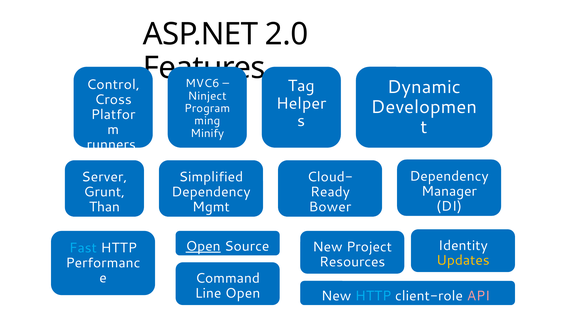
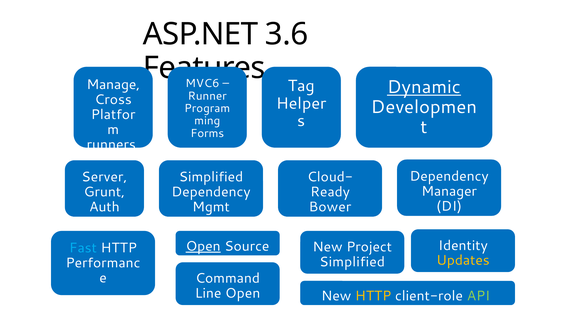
2.0: 2.0 -> 3.6
Control: Control -> Manage
Dynamic underline: none -> present
Ninject: Ninject -> Runner
Minify: Minify -> Forms
Than: Than -> Auth
Resources at (352, 262): Resources -> Simplified
HTTP at (373, 296) colour: light blue -> yellow
API colour: pink -> light green
